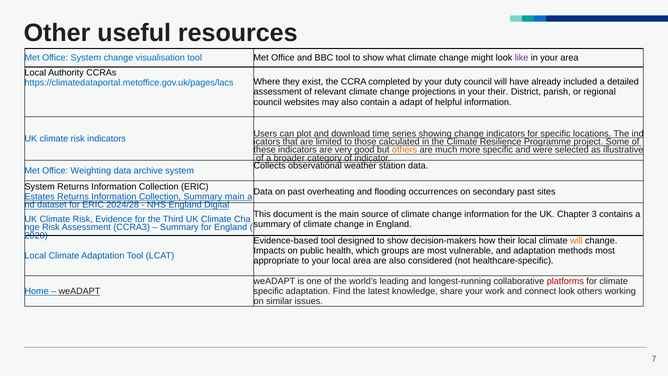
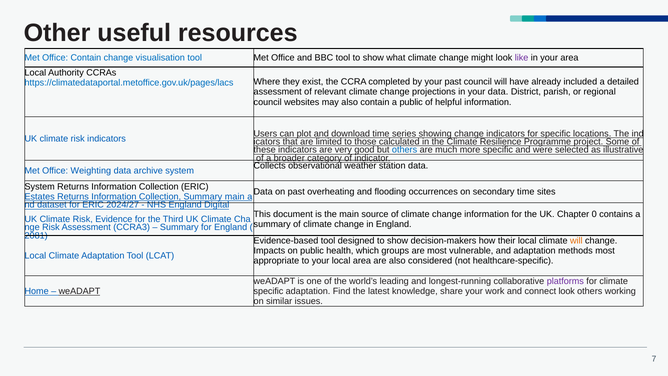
Office System: System -> Contain
your duty: duty -> past
your their: their -> data
a adapt: adapt -> public
others at (405, 150) colour: orange -> blue
secondary past: past -> time
2024/28: 2024/28 -> 2024/27
3: 3 -> 0
2020: 2020 -> 2081
platforms colour: red -> purple
